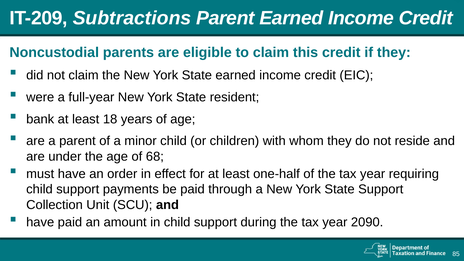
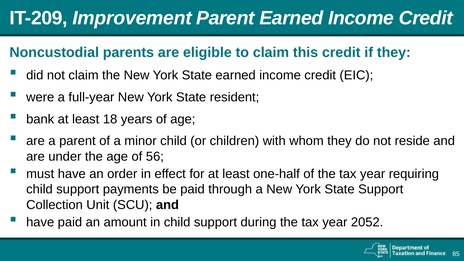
Subtractions: Subtractions -> Improvement
68: 68 -> 56
2090: 2090 -> 2052
